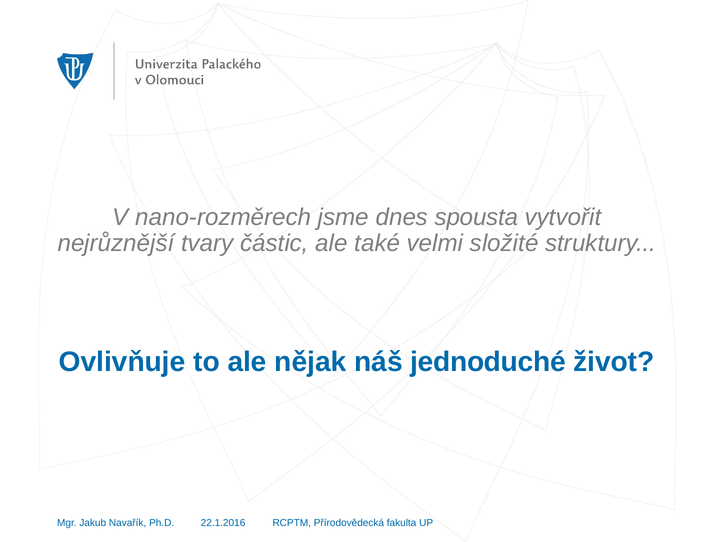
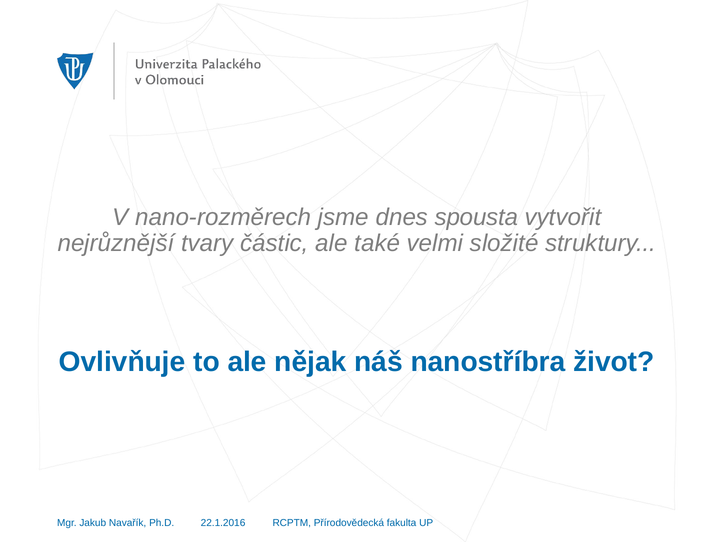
jednoduché: jednoduché -> nanostříbra
